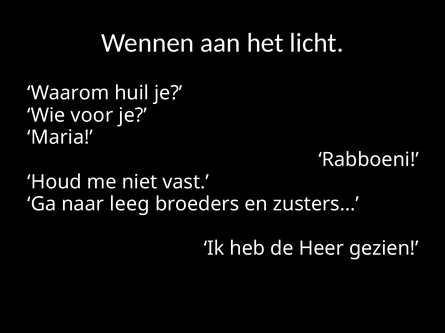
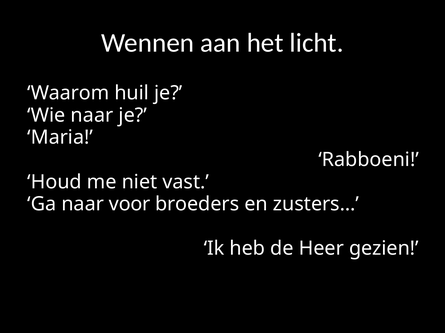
Wie voor: voor -> naar
leeg: leeg -> voor
